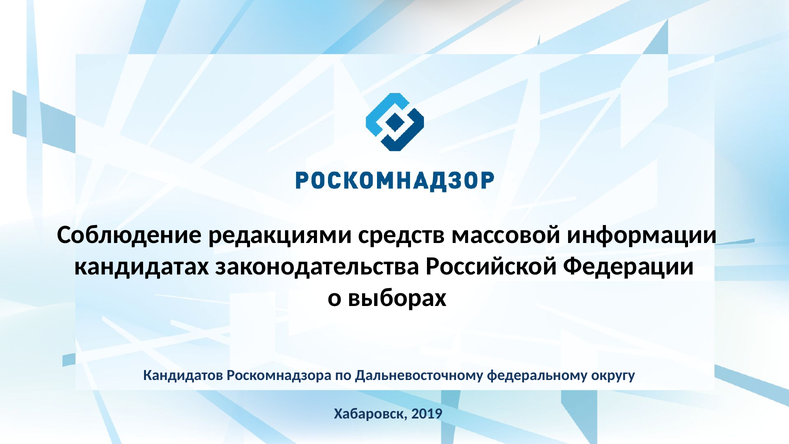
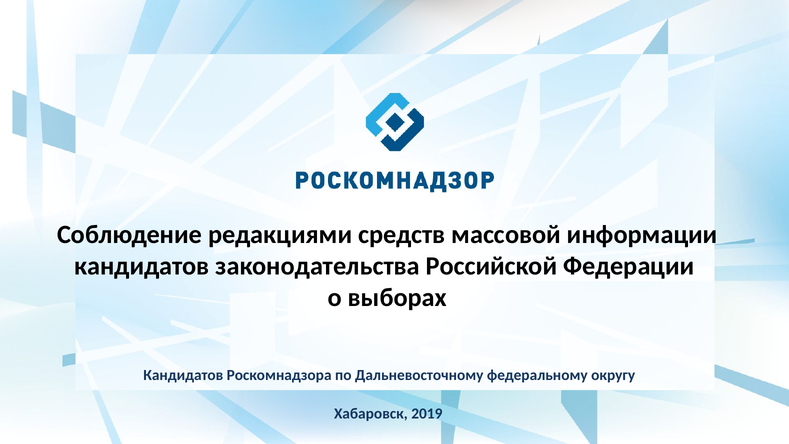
кандидатах at (142, 266): кандидатах -> кандидатов
